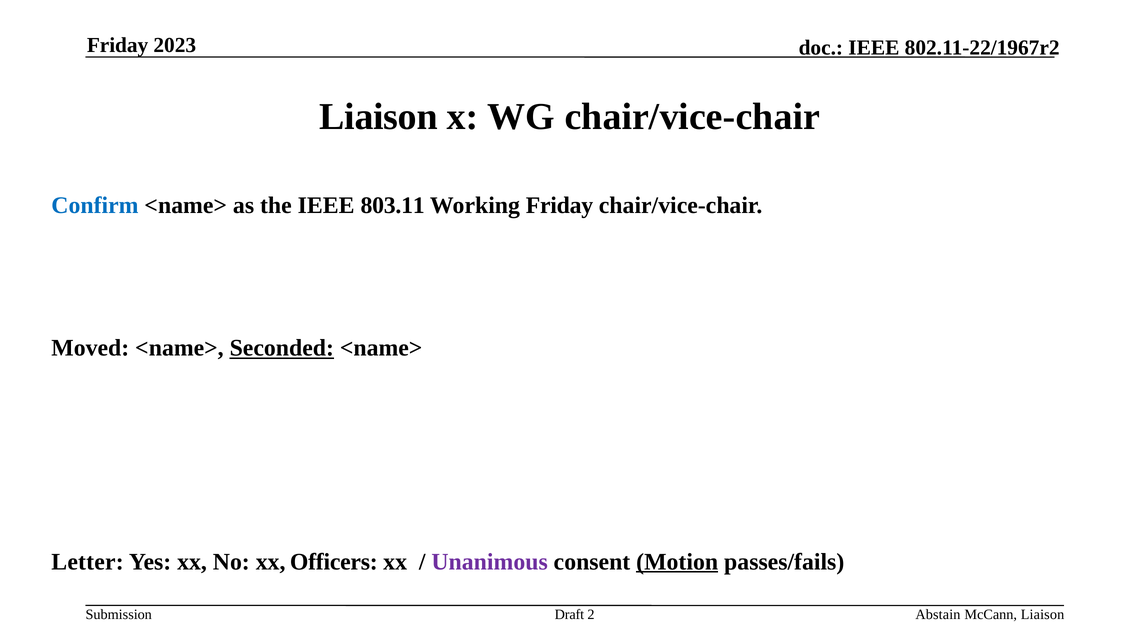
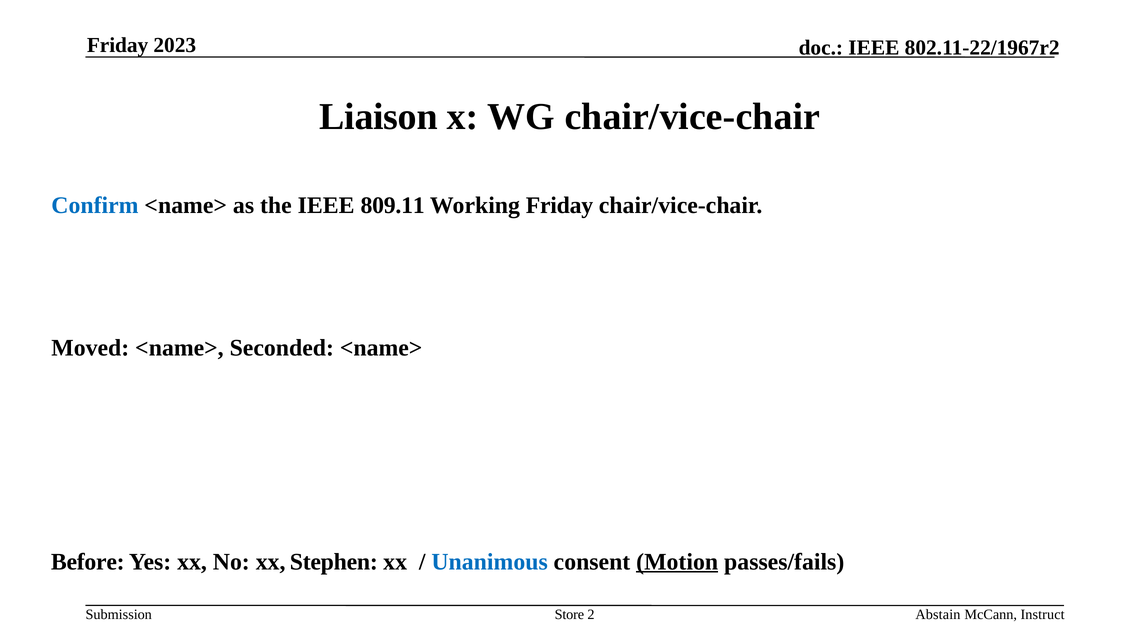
803.11: 803.11 -> 809.11
Seconded underline: present -> none
Letter: Letter -> Before
Officers: Officers -> Stephen
Unanimous colour: purple -> blue
Draft: Draft -> Store
McCann Liaison: Liaison -> Instruct
